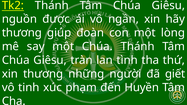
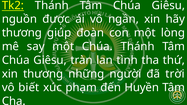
giết: giết -> trời
tinh: tinh -> biết
